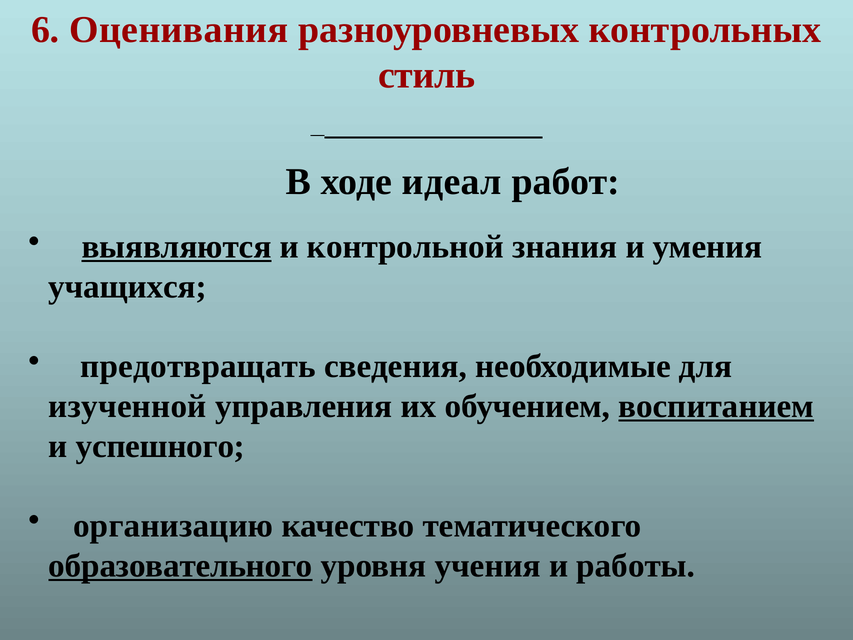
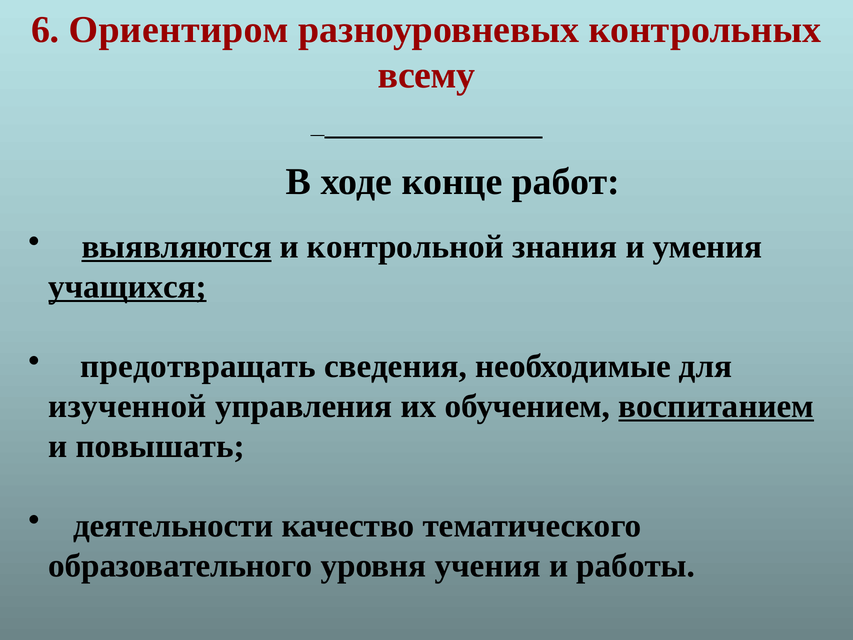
Оценивания: Оценивания -> Ориентиром
стиль: стиль -> всему
идеал: идеал -> конце
учащихся underline: none -> present
успешного: успешного -> повышать
организацию: организацию -> деятельности
образовательного underline: present -> none
